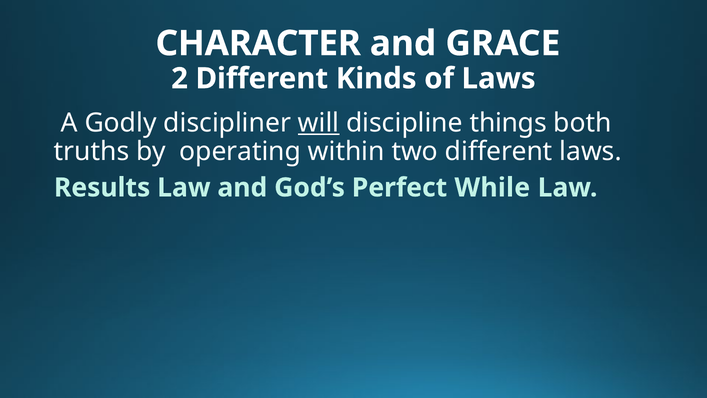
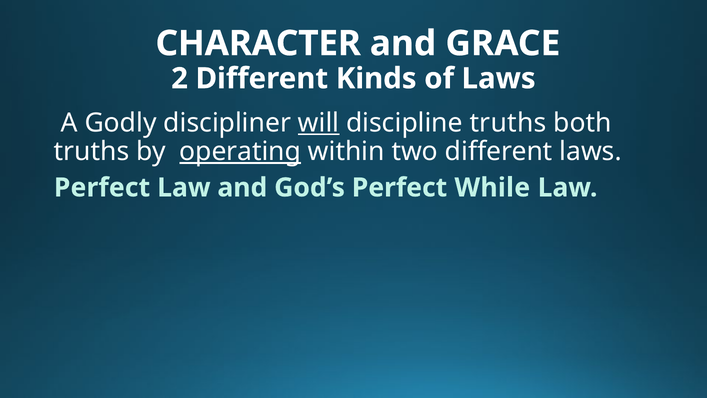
discipline things: things -> truths
operating underline: none -> present
Results at (102, 188): Results -> Perfect
